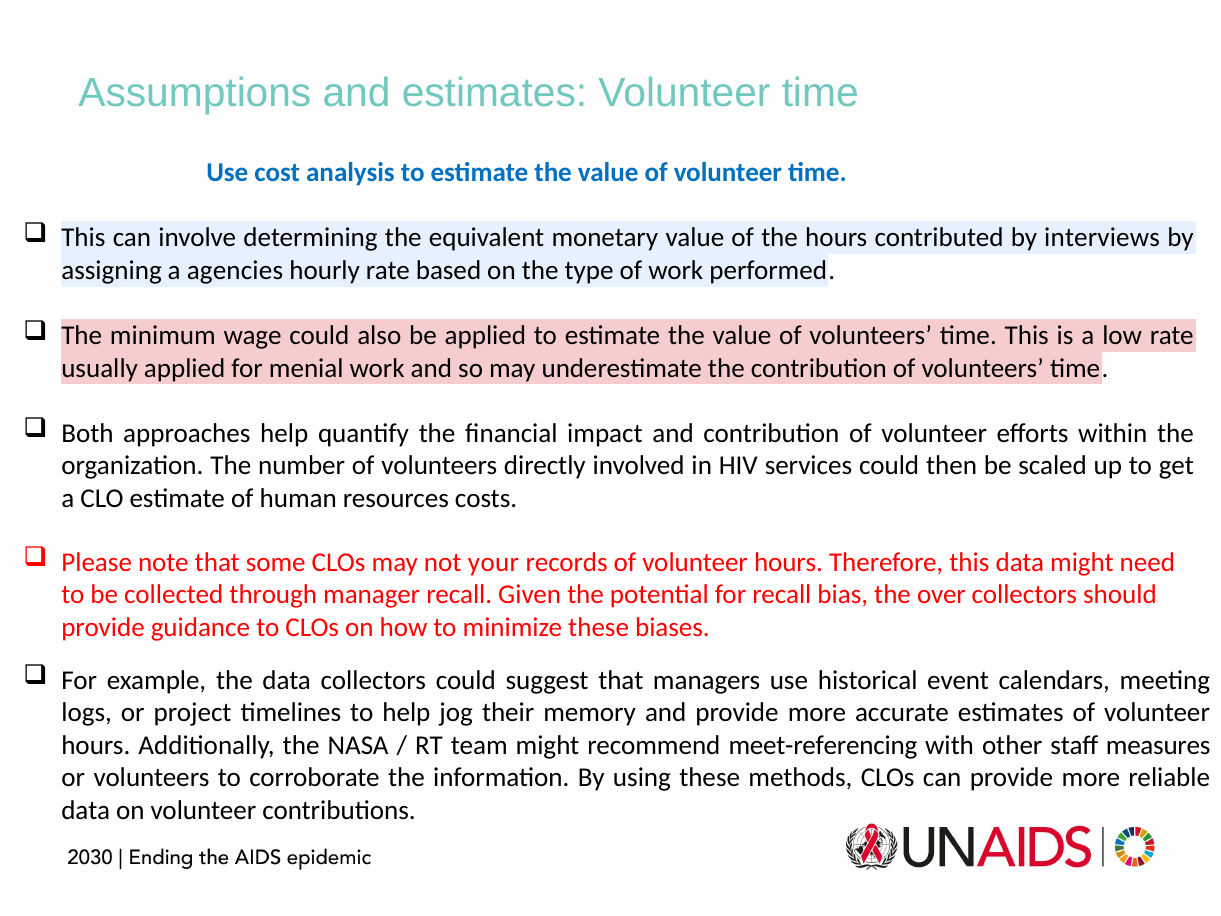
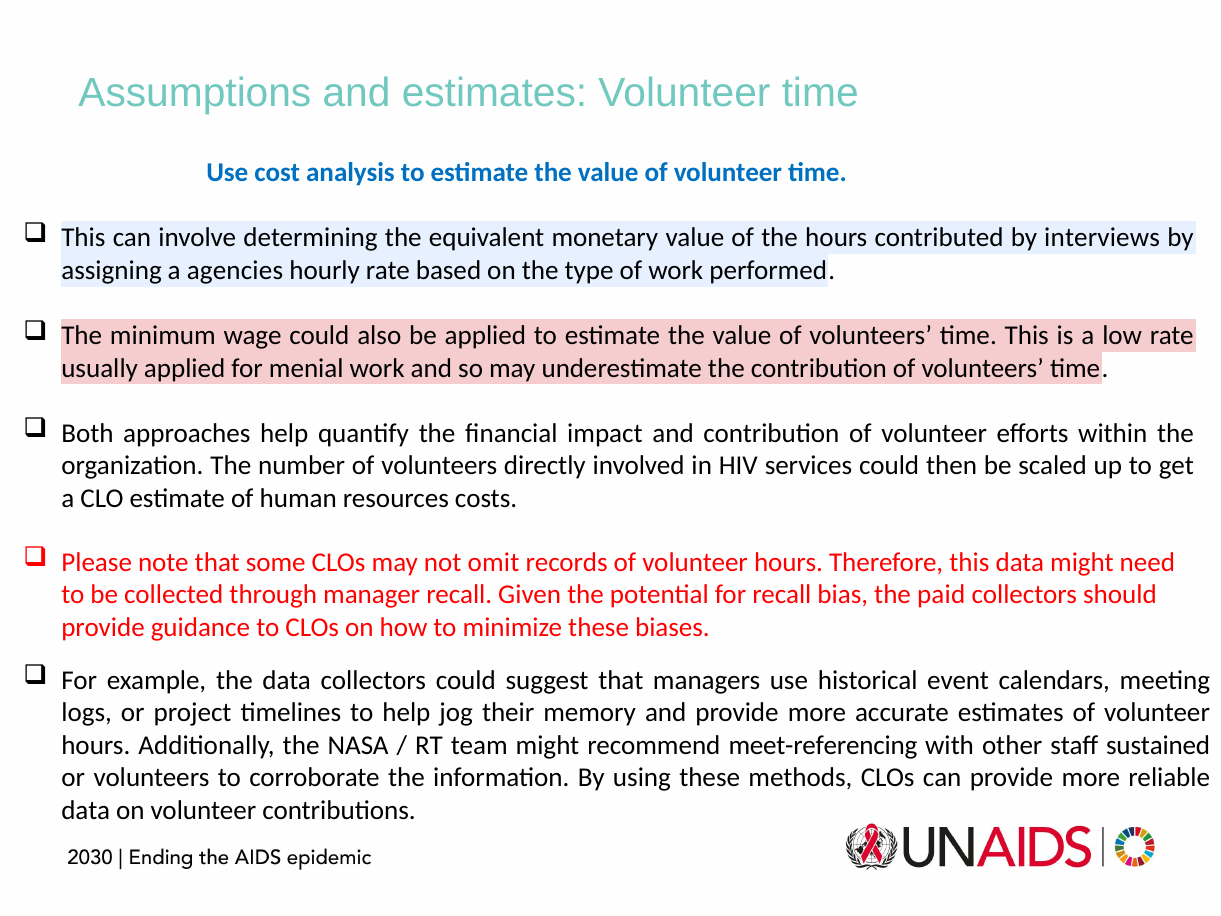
your: your -> omit
over: over -> paid
measures: measures -> sustained
